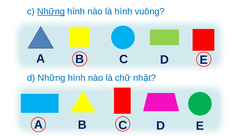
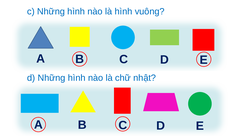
Những at (51, 12) underline: present -> none
